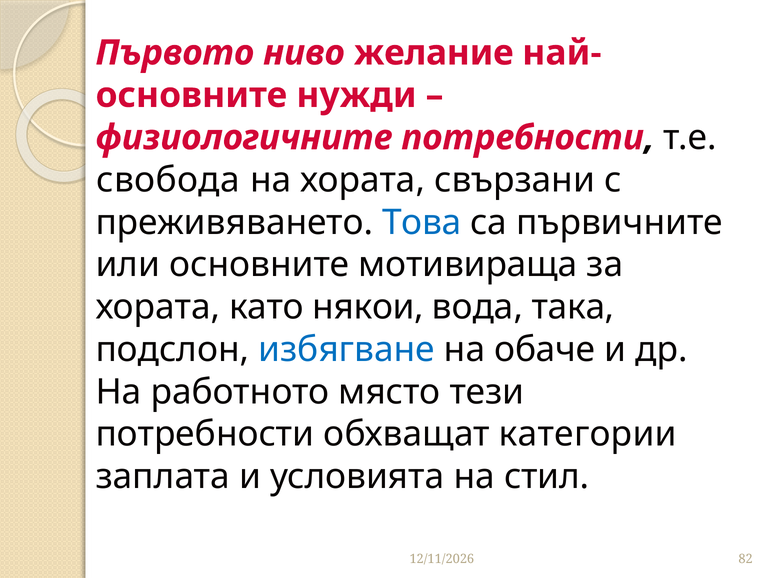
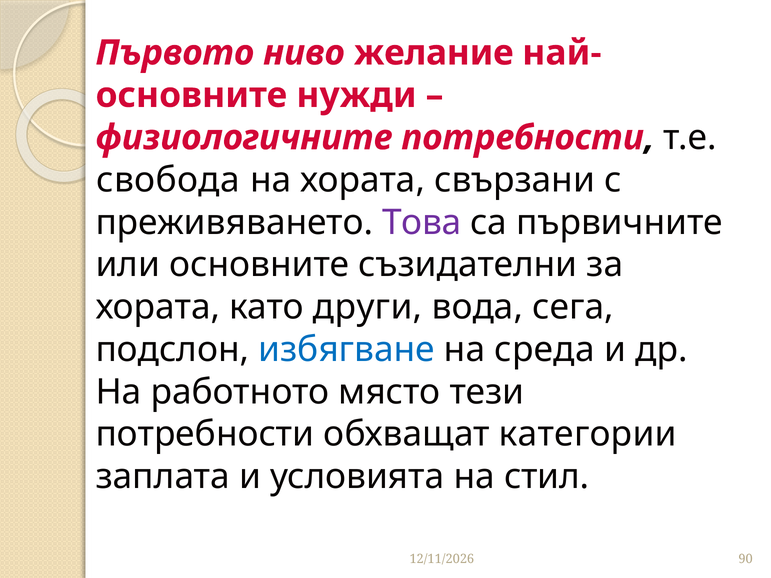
Това colour: blue -> purple
мотивираща: мотивираща -> съзидателни
някои: някои -> други
така: така -> сега
обаче: обаче -> среда
82: 82 -> 90
